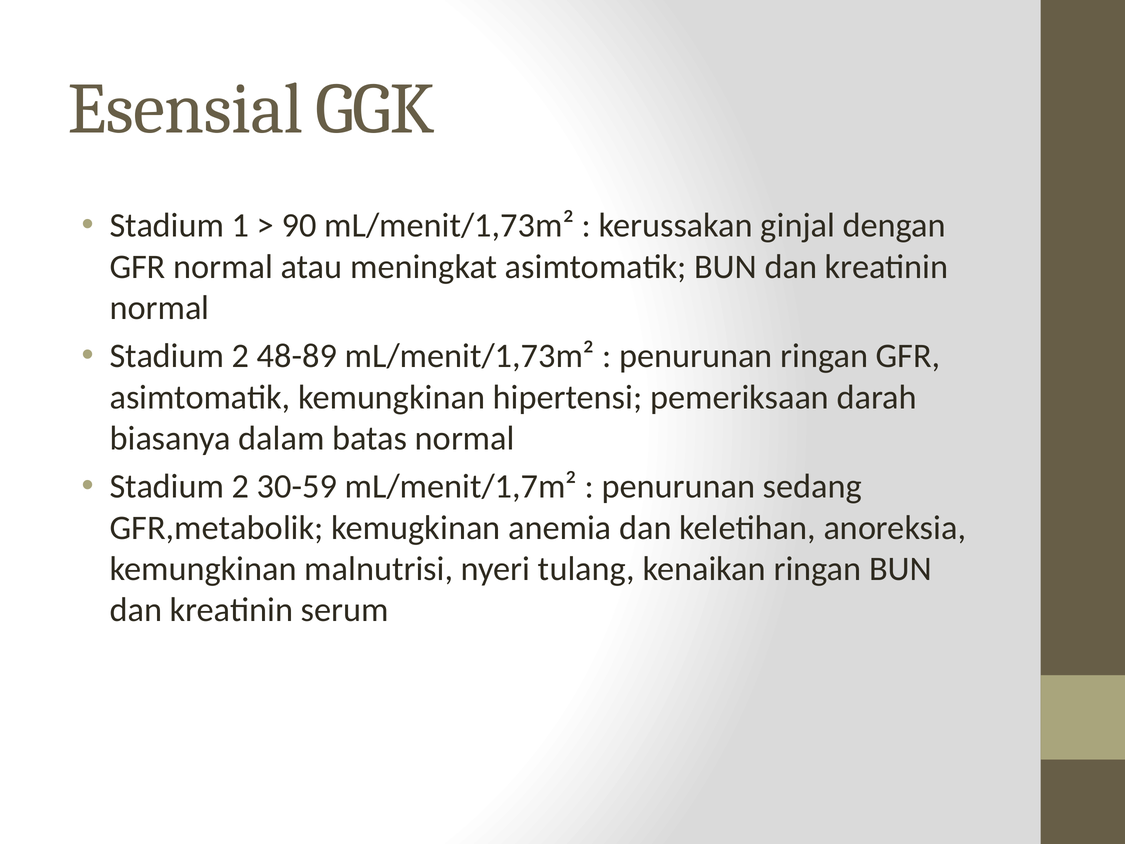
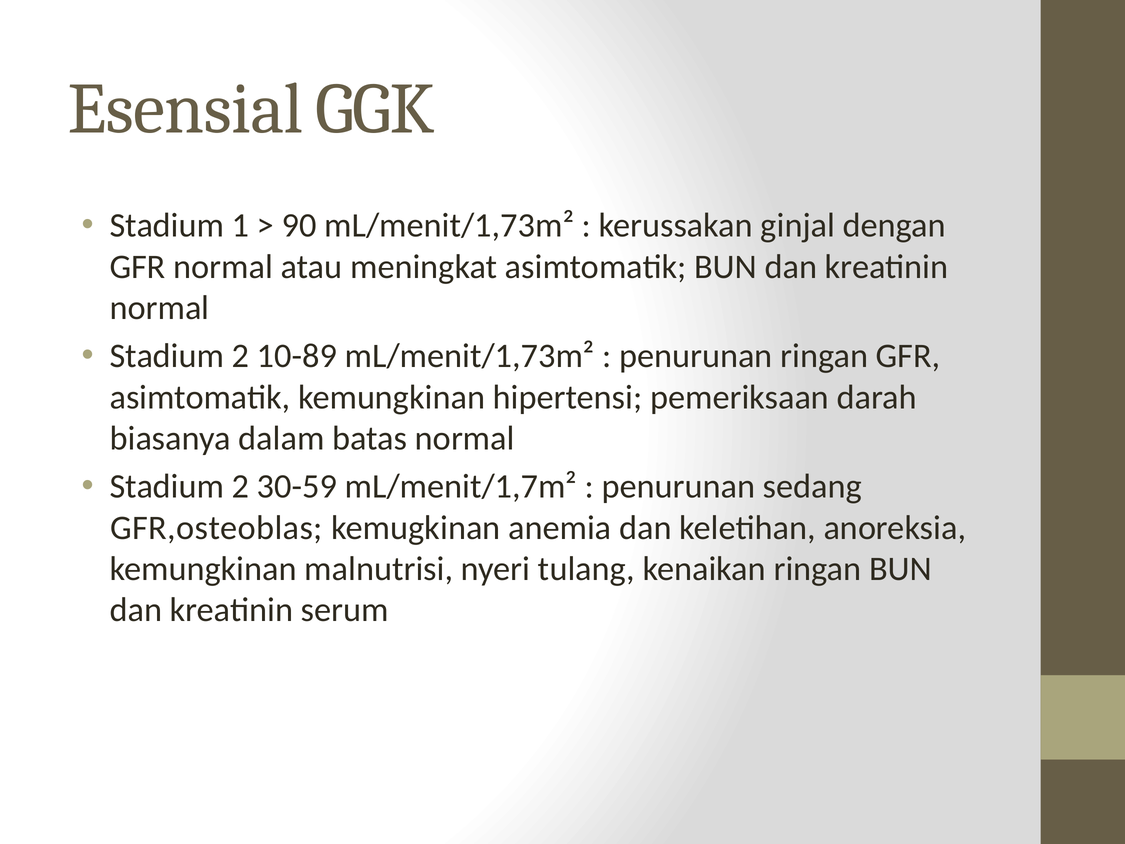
48-89: 48-89 -> 10-89
GFR,metabolik: GFR,metabolik -> GFR,osteoblas
